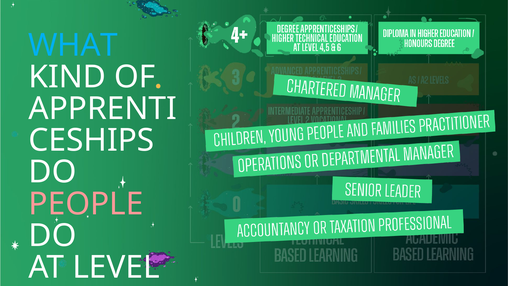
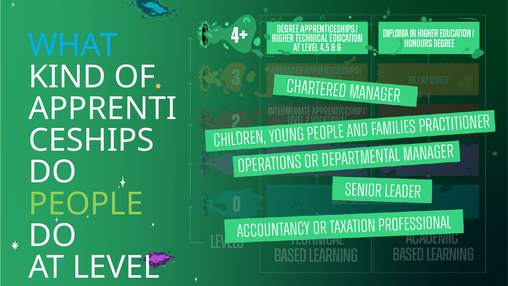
PEOPLE colour: pink -> light green
